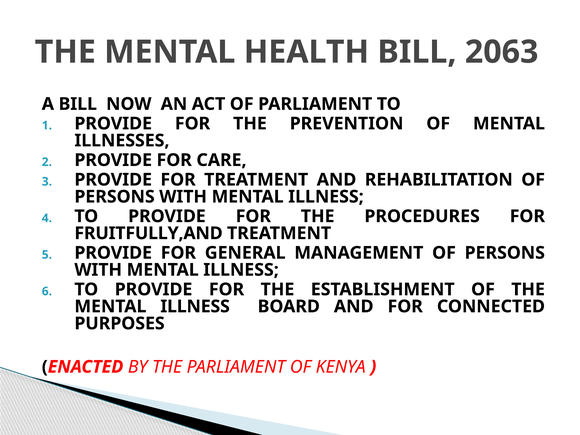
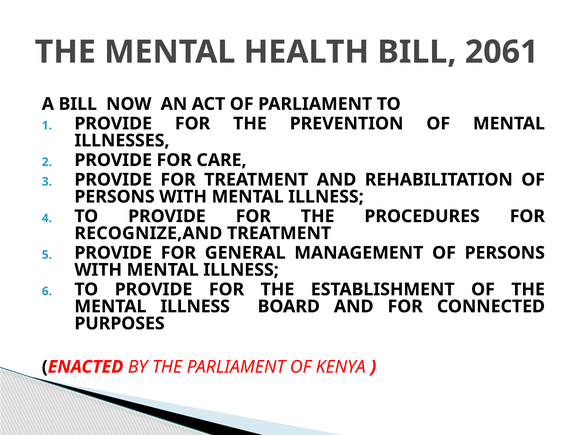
2063: 2063 -> 2061
FRUITFULLY,AND: FRUITFULLY,AND -> RECOGNIZE,AND
